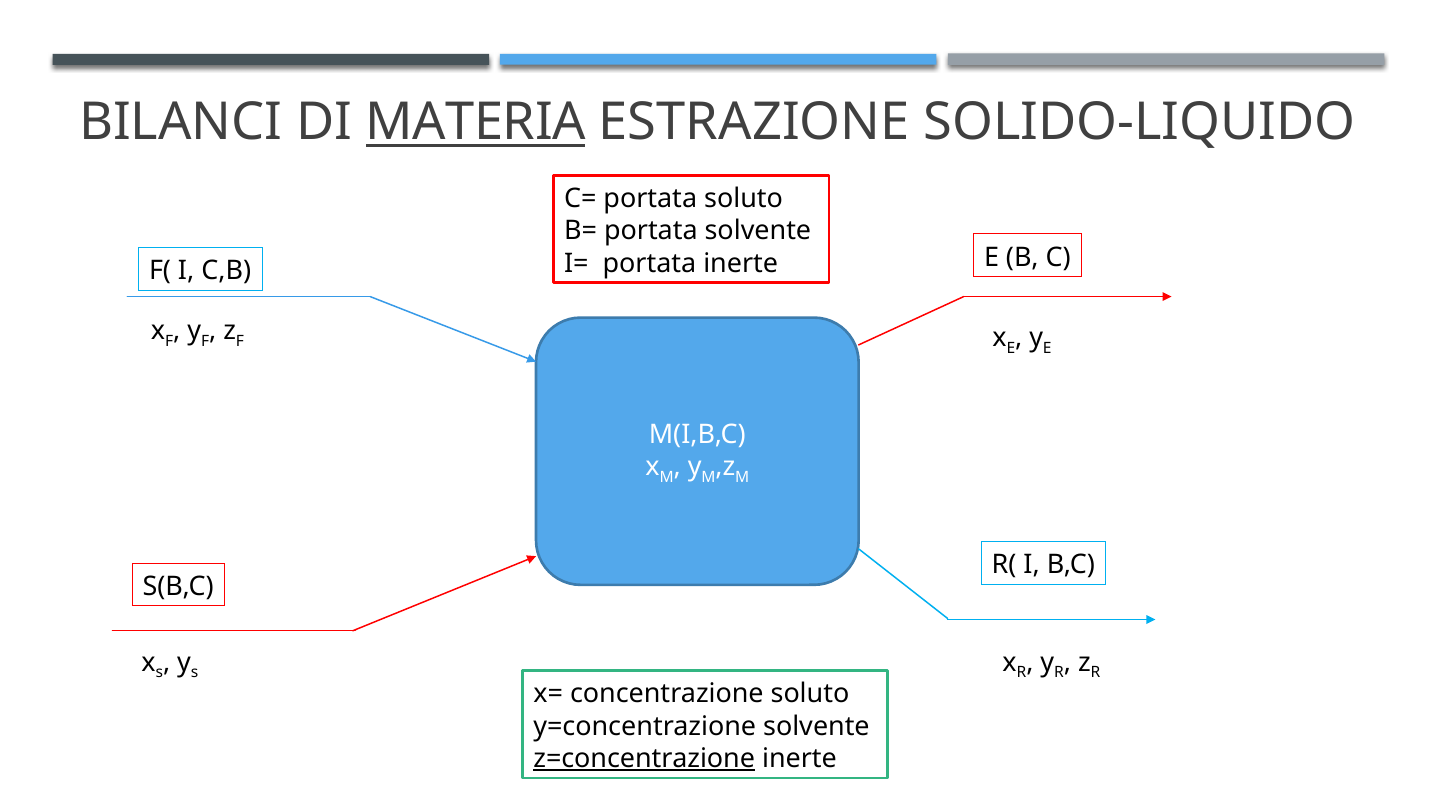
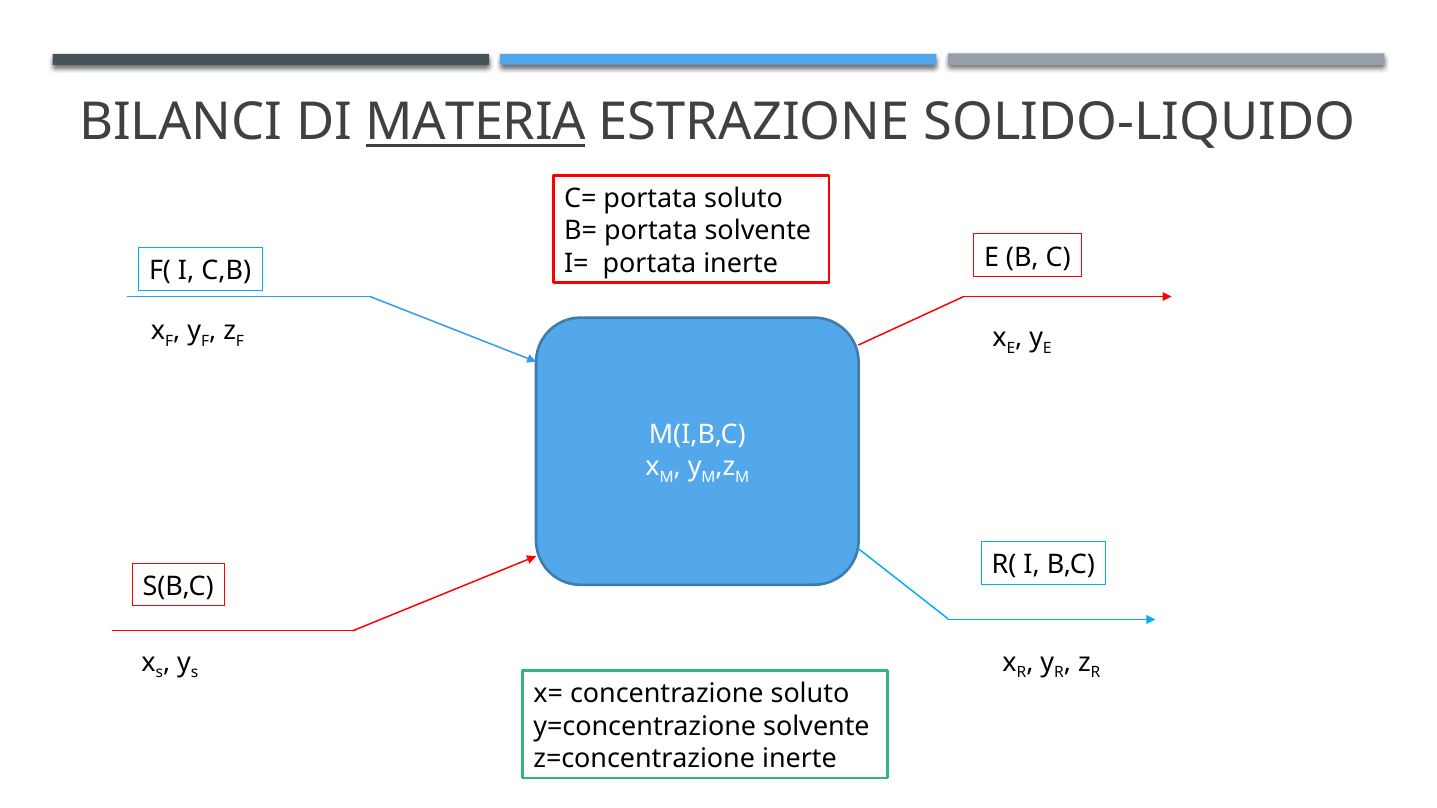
z=concentrazione underline: present -> none
